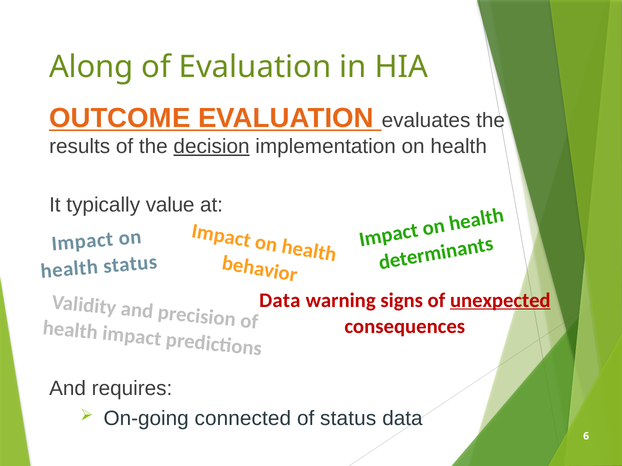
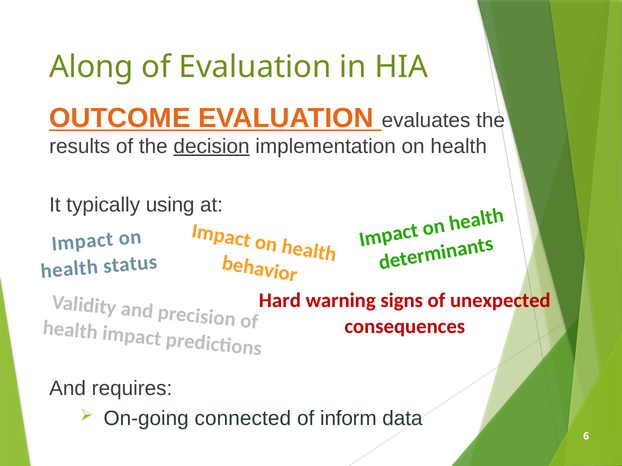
value: value -> using
Data at (280, 301): Data -> Hard
unexpected underline: present -> none
of status: status -> inform
